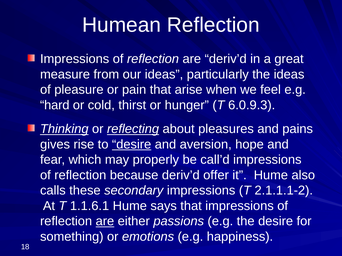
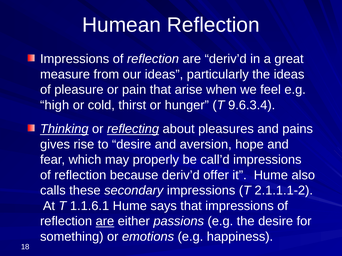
hard: hard -> high
6.0.9.3: 6.0.9.3 -> 9.6.3.4
desire at (132, 145) underline: present -> none
